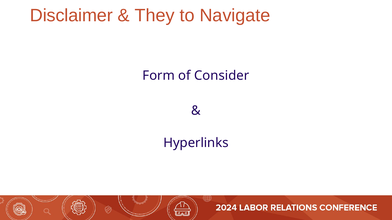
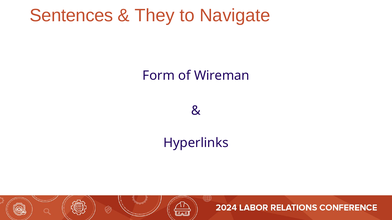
Disclaimer: Disclaimer -> Sentences
Consider: Consider -> Wireman
